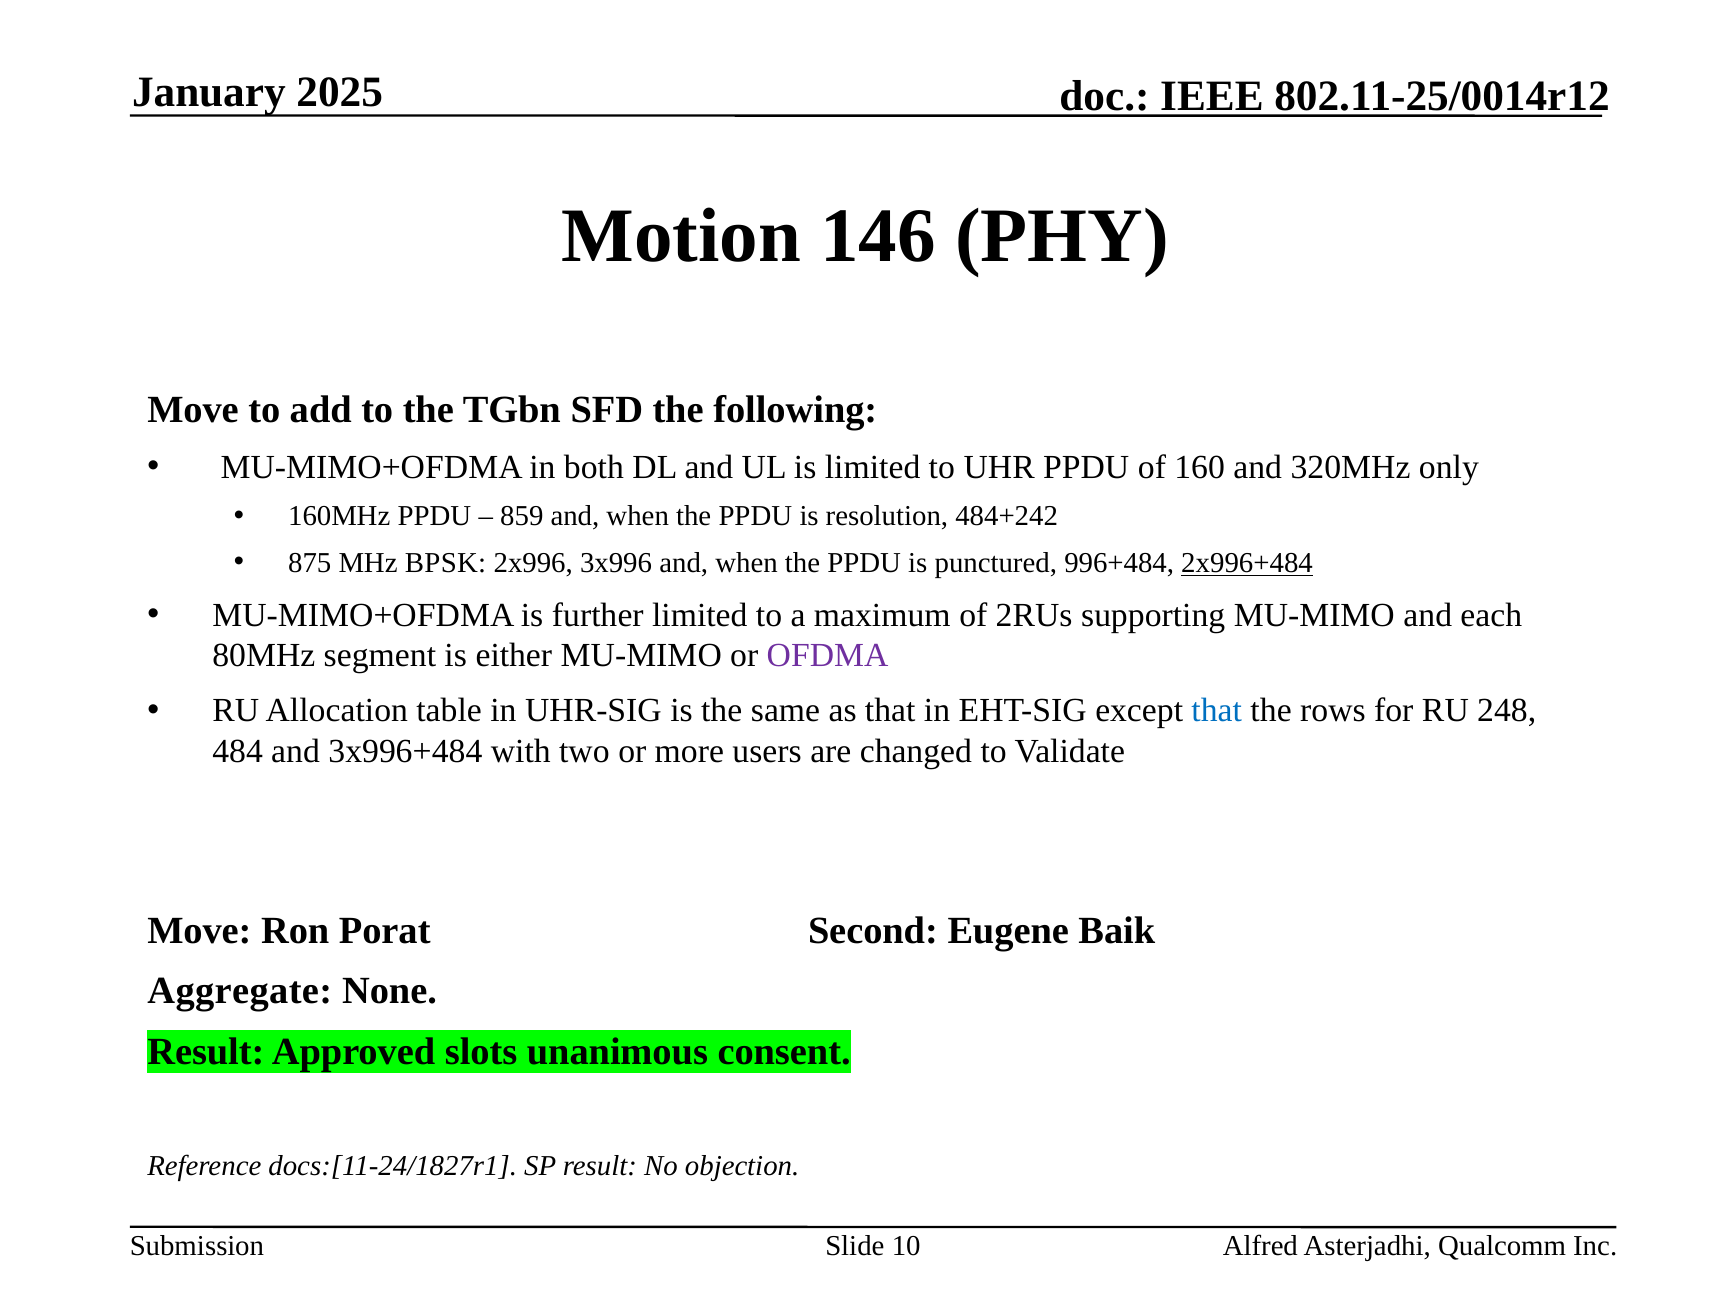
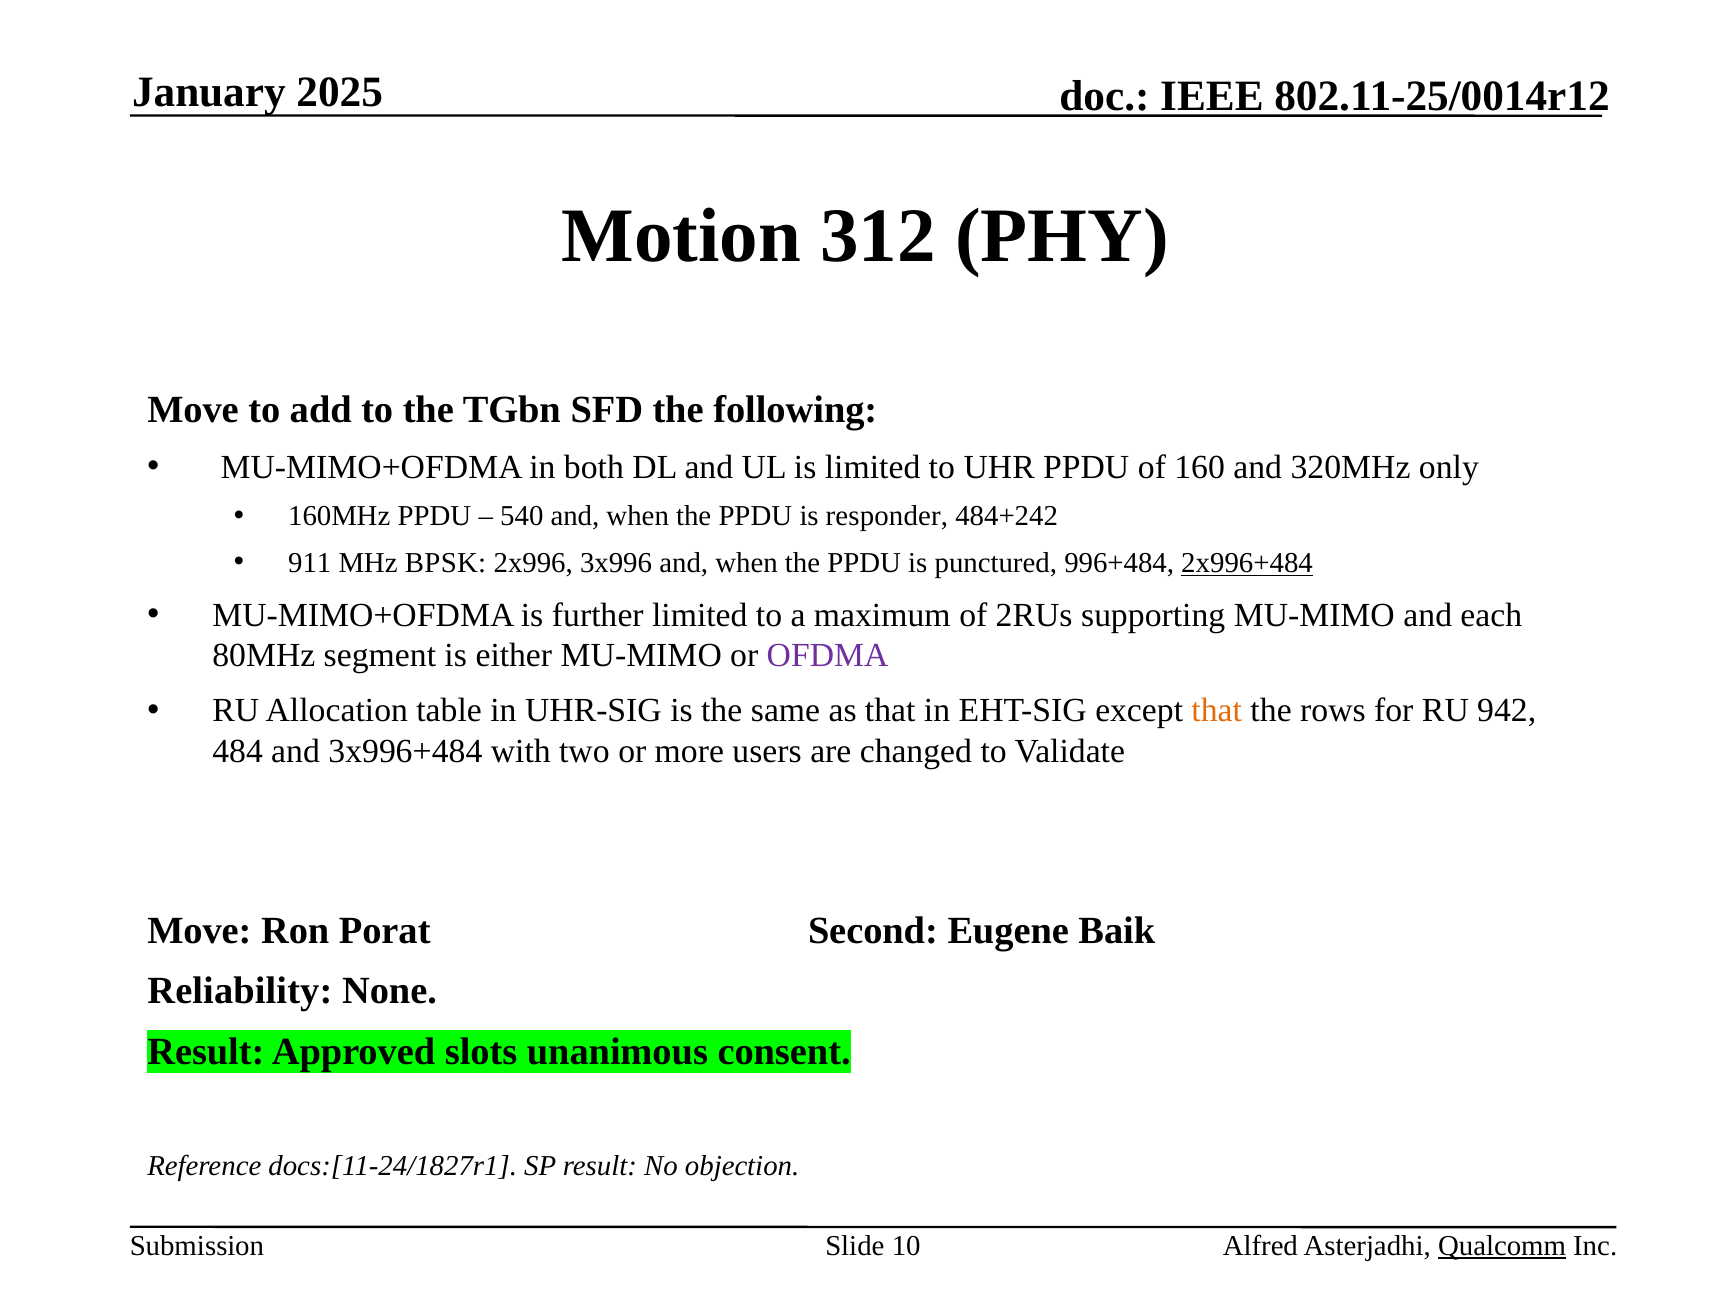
146: 146 -> 312
859: 859 -> 540
resolution: resolution -> responder
875: 875 -> 911
that at (1217, 711) colour: blue -> orange
248: 248 -> 942
Aggregate: Aggregate -> Reliability
Qualcomm underline: none -> present
